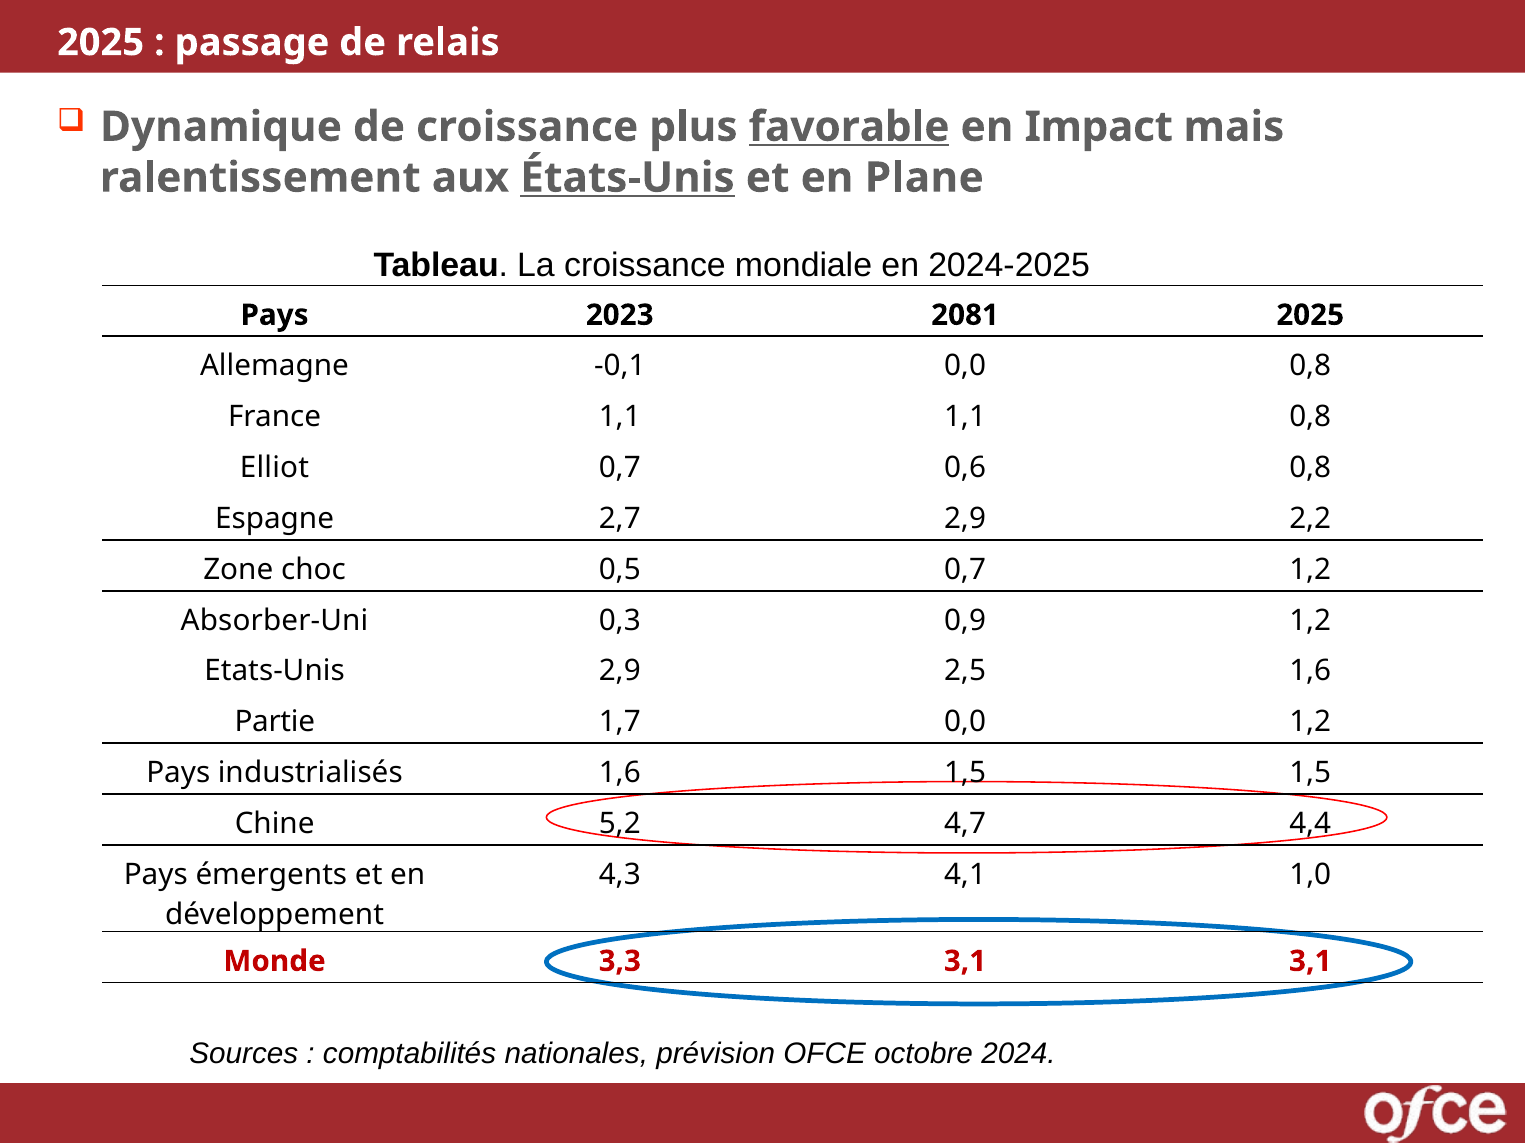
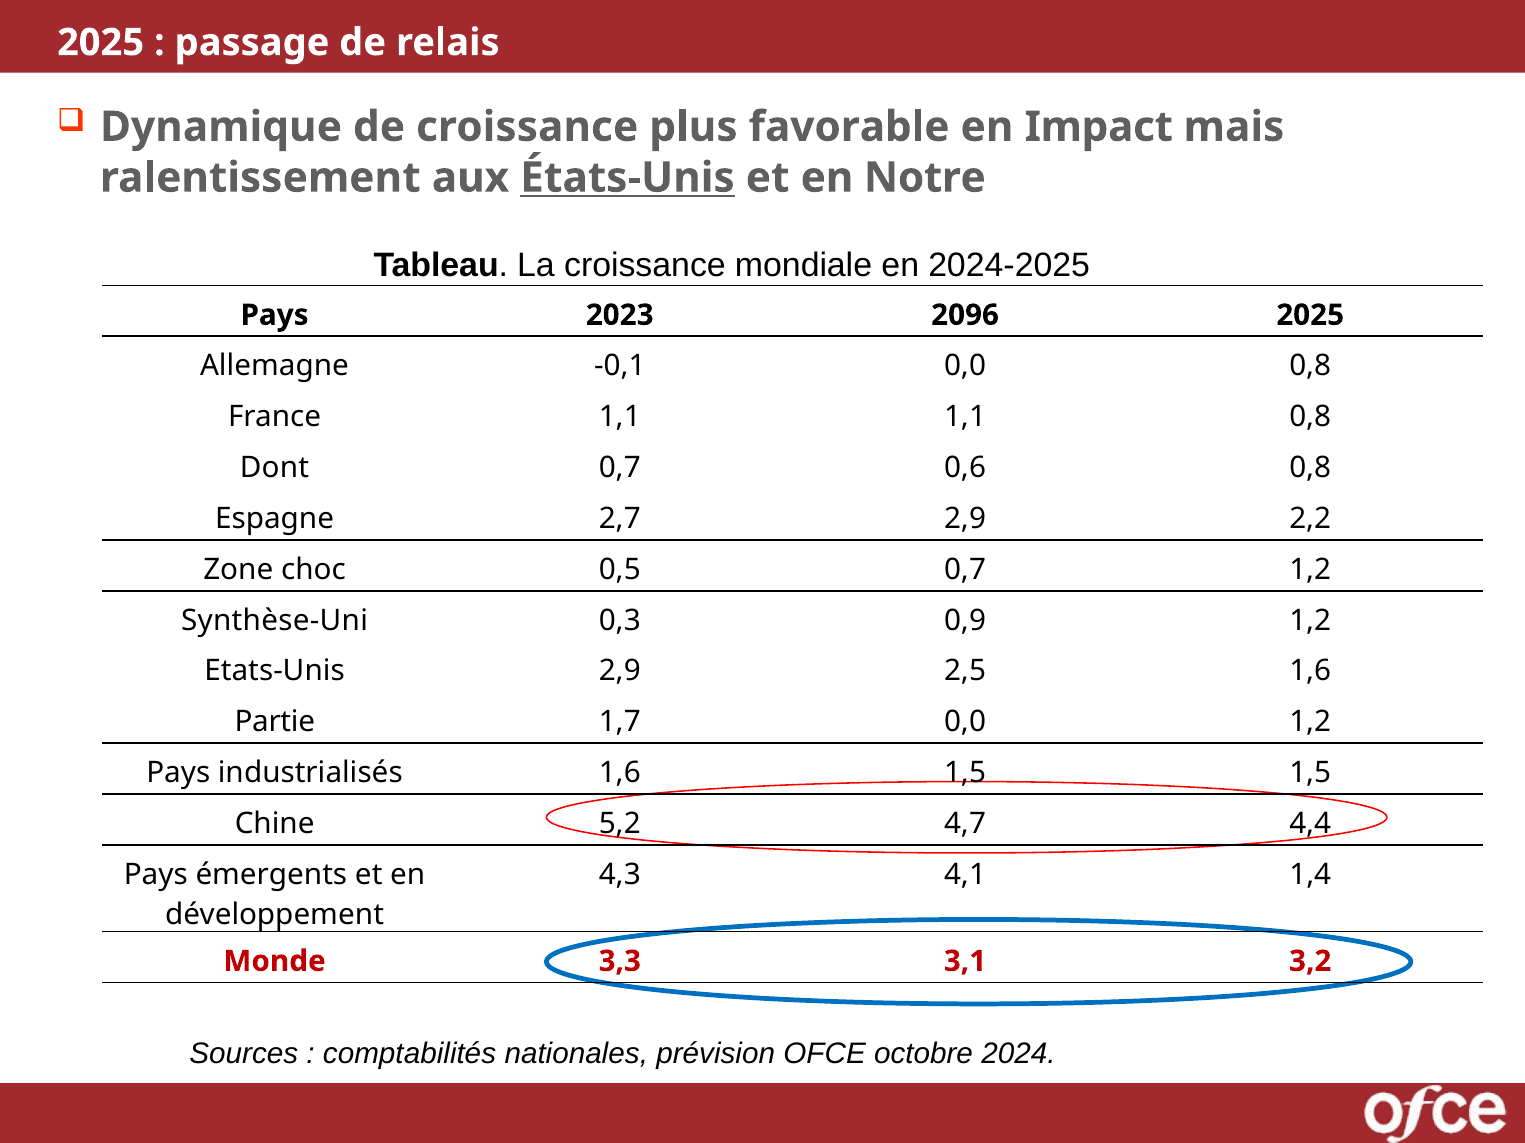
favorable underline: present -> none
Plane: Plane -> Notre
2081: 2081 -> 2096
Elliot: Elliot -> Dont
Absorber-Uni: Absorber-Uni -> Synthèse-Uni
1,0: 1,0 -> 1,4
3,1 3,1: 3,1 -> 3,2
